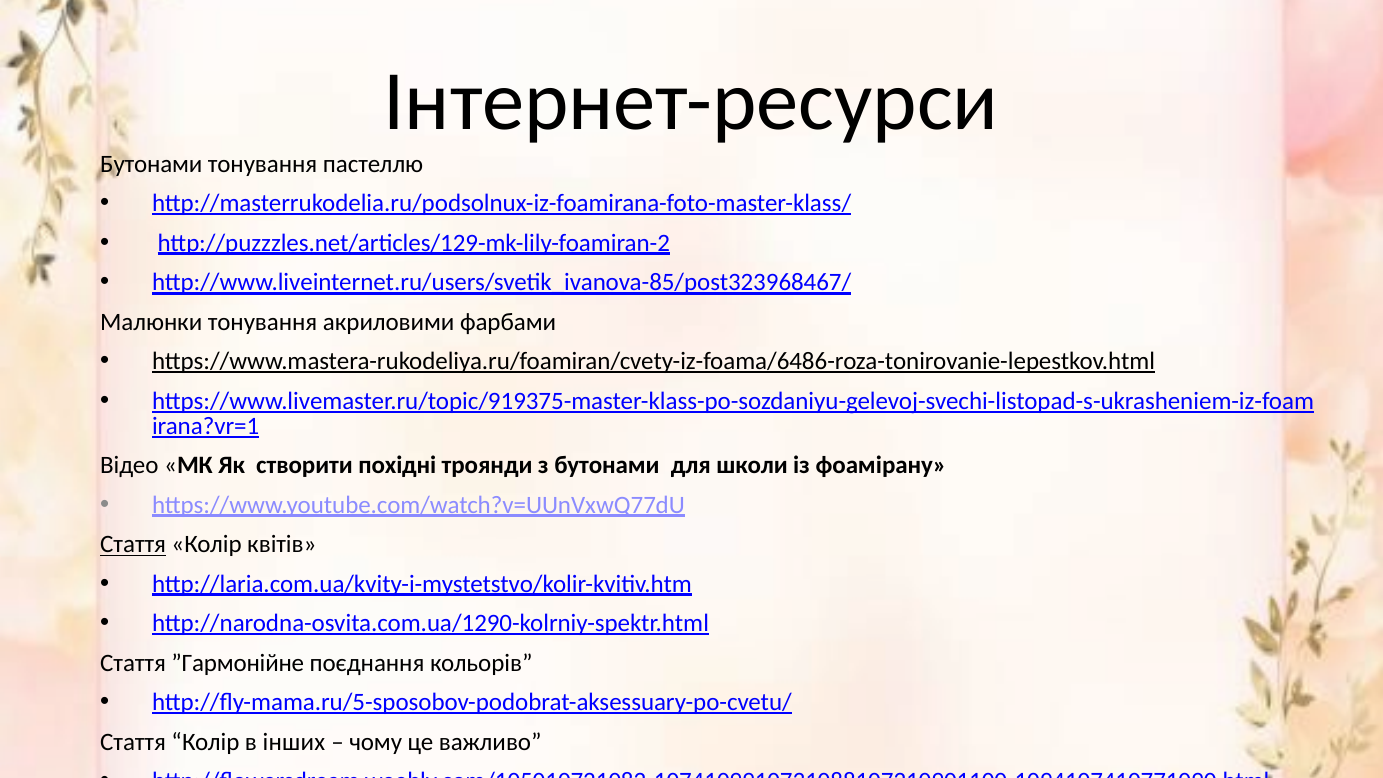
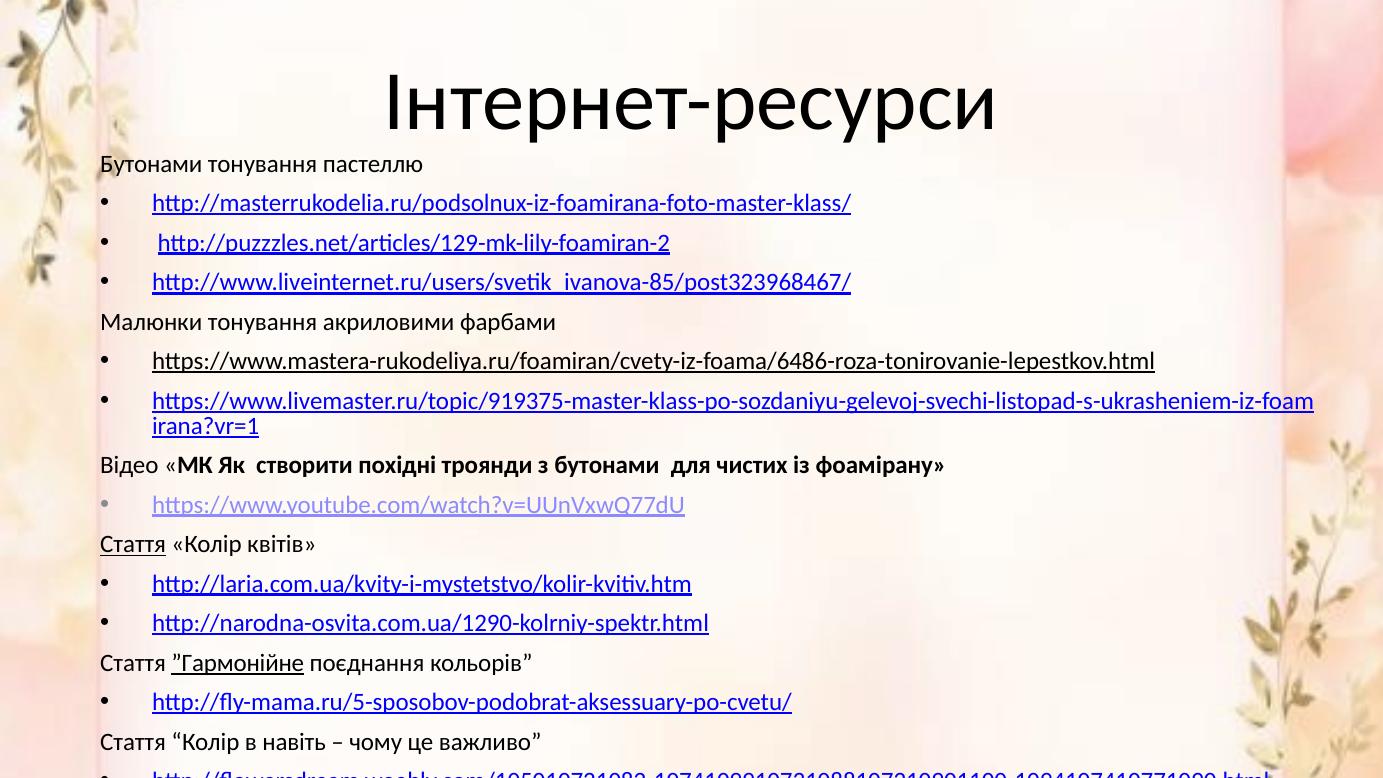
школи: школи -> чистих
”Гармонійне underline: none -> present
інших: інших -> навіть
